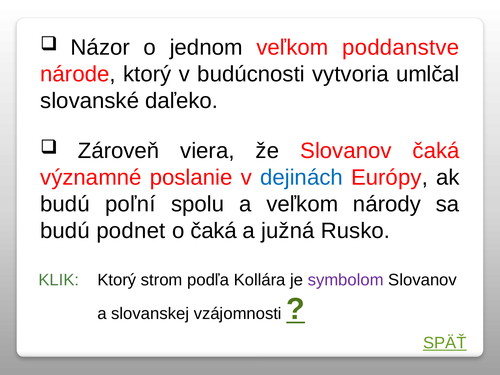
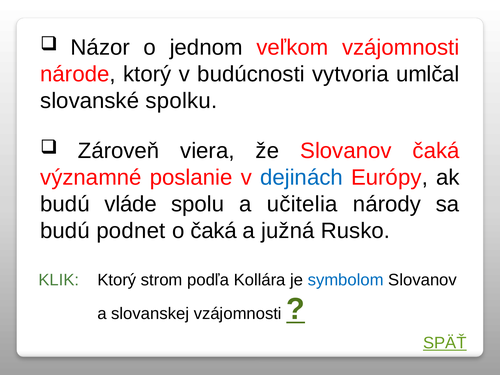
veľkom poddanstve: poddanstve -> vzájomnosti
daľeko: daľeko -> spolku
poľní: poľní -> vláde
a veľkom: veľkom -> učitelia
symbolom colour: purple -> blue
